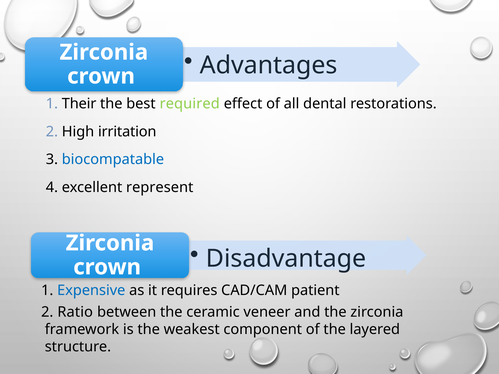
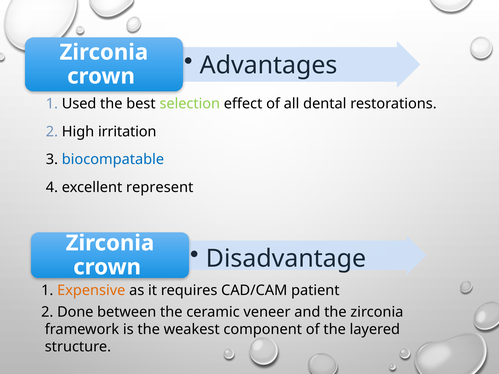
Their: Their -> Used
required: required -> selection
Expensive colour: blue -> orange
Ratio: Ratio -> Done
